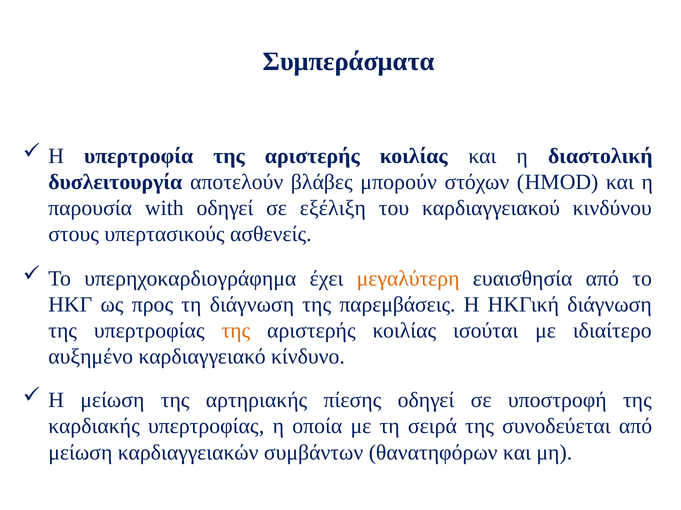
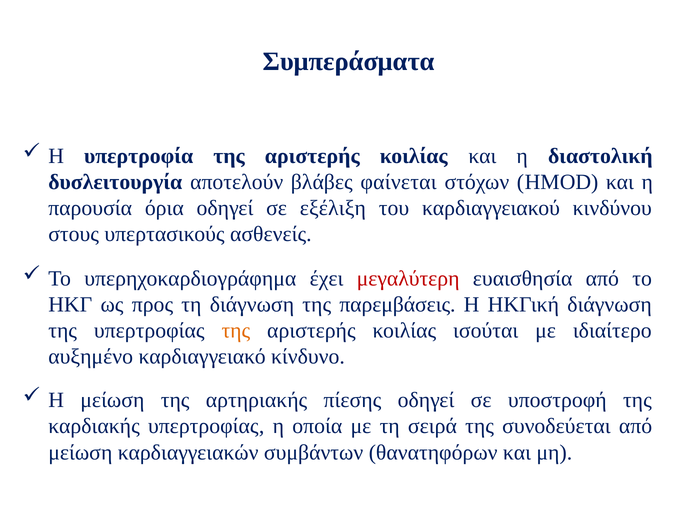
μπορούν: μπορούν -> φαίνεται
with: with -> όρια
μεγαλύτερη colour: orange -> red
